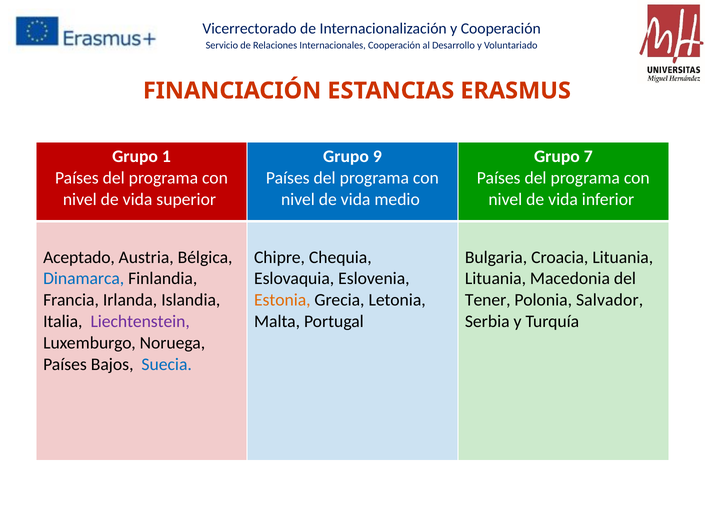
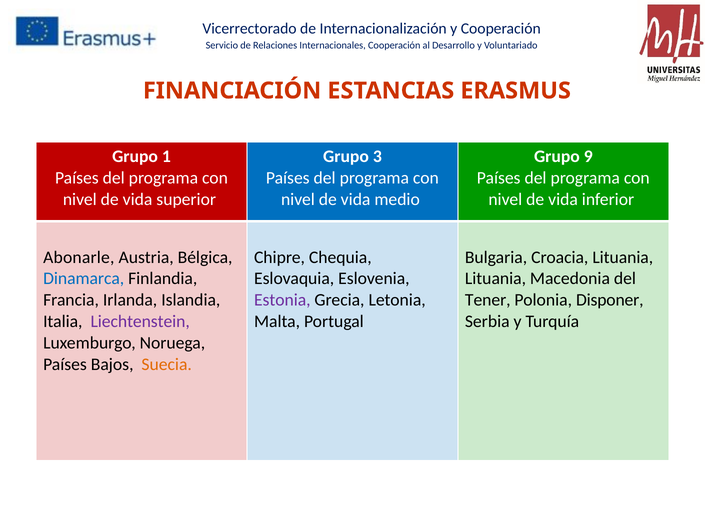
9: 9 -> 3
7: 7 -> 9
Aceptado: Aceptado -> Abonarle
Estonia colour: orange -> purple
Salvador: Salvador -> Disponer
Suecia colour: blue -> orange
